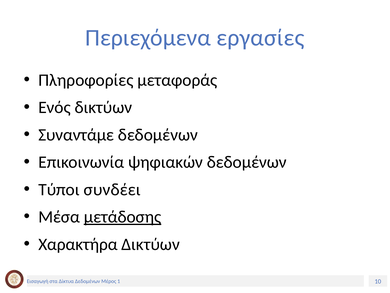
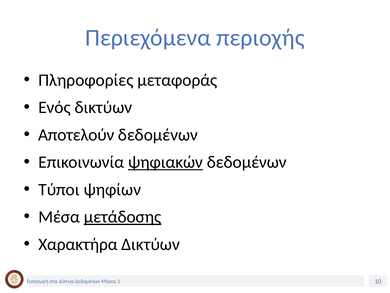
εργασίες: εργασίες -> περιοχής
Συναντάμε: Συναντάμε -> Αποτελούν
ψηφιακών underline: none -> present
συνδέει: συνδέει -> ψηφίων
